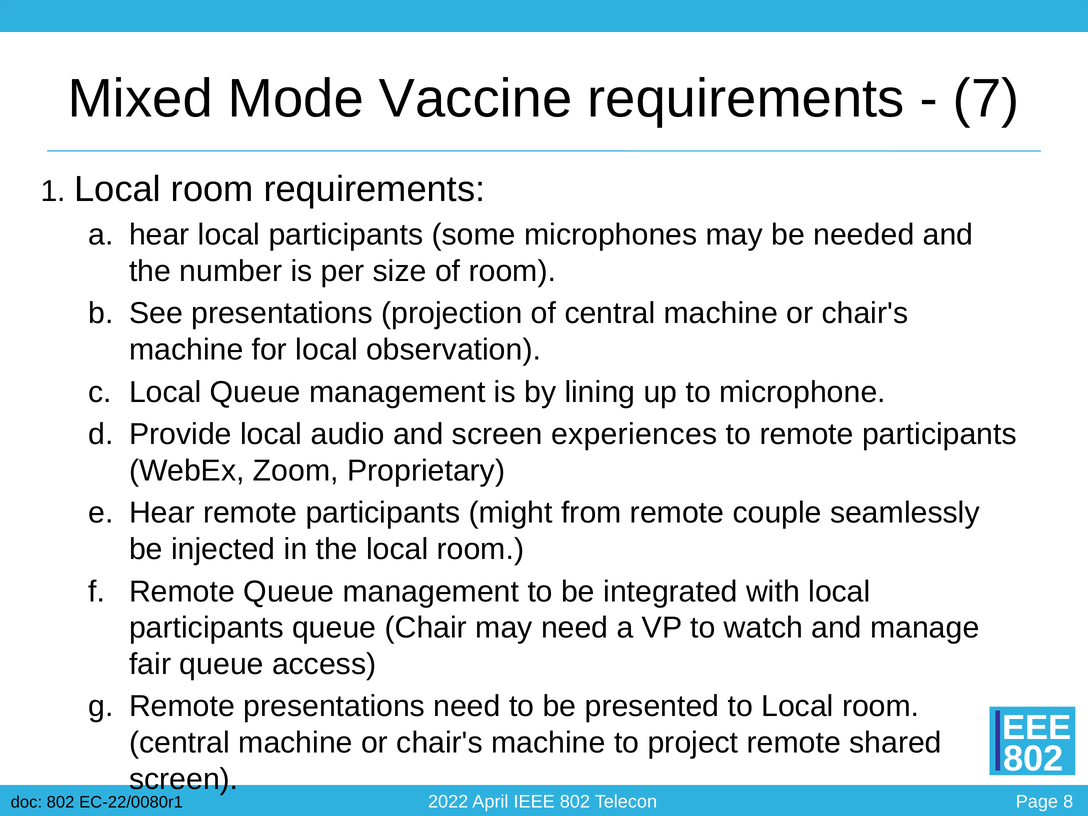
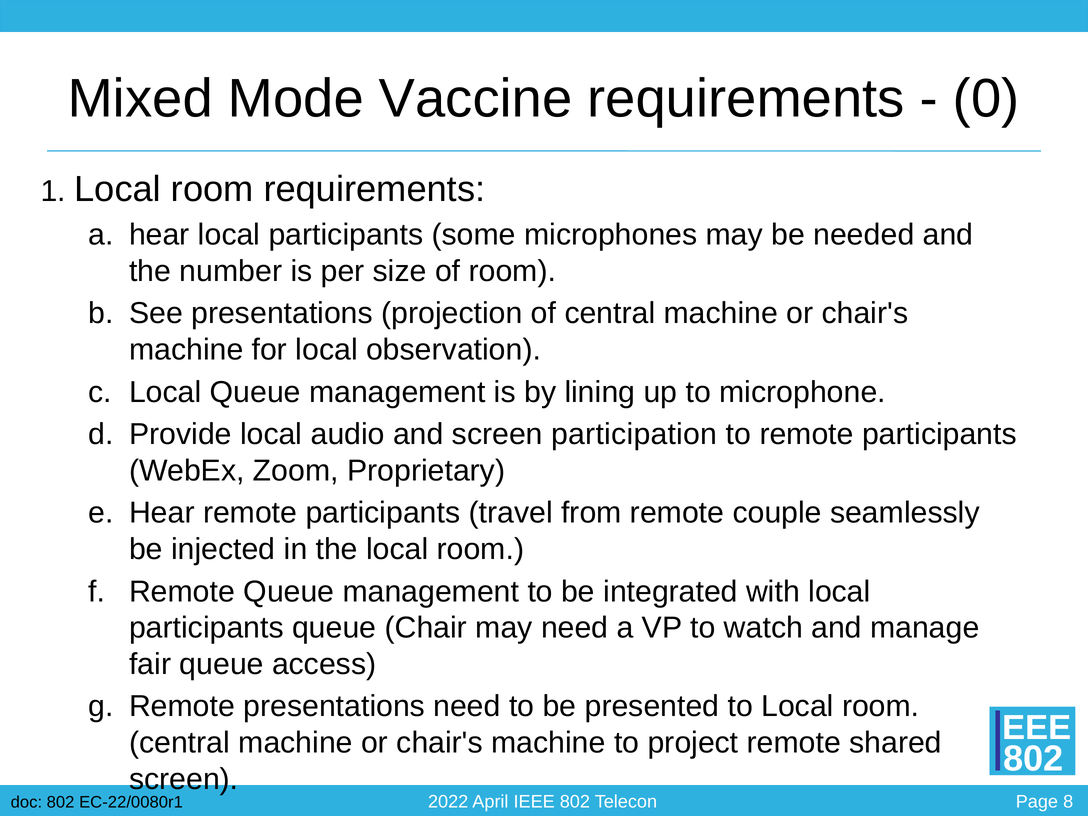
7: 7 -> 0
experiences: experiences -> participation
might: might -> travel
